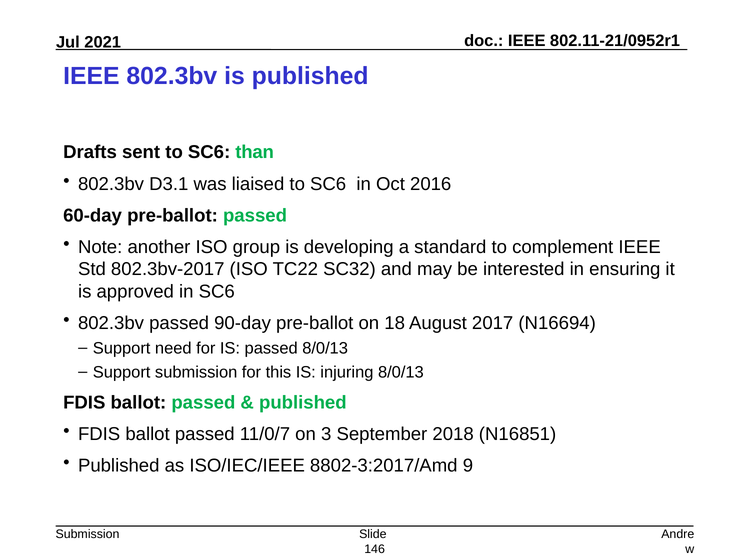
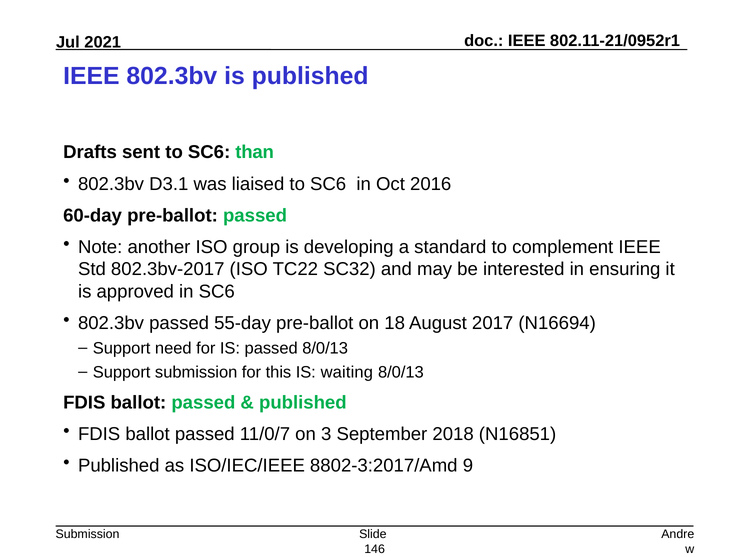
90-day: 90-day -> 55-day
injuring: injuring -> waiting
